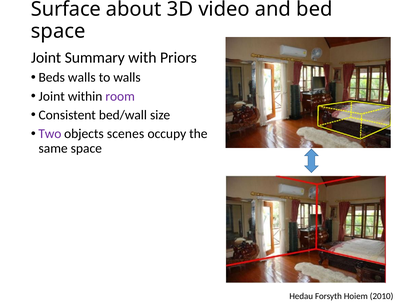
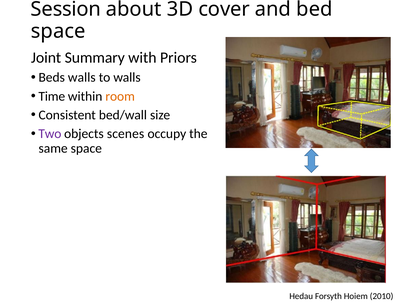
Surface: Surface -> Session
video: video -> cover
Joint at (52, 96): Joint -> Time
room colour: purple -> orange
